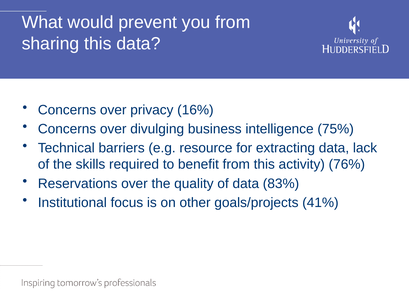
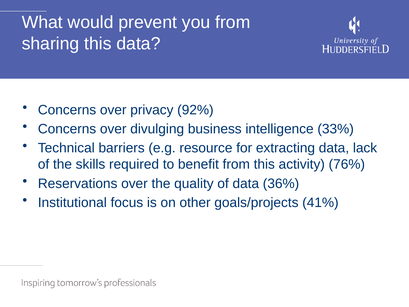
16%: 16% -> 92%
75%: 75% -> 33%
83%: 83% -> 36%
